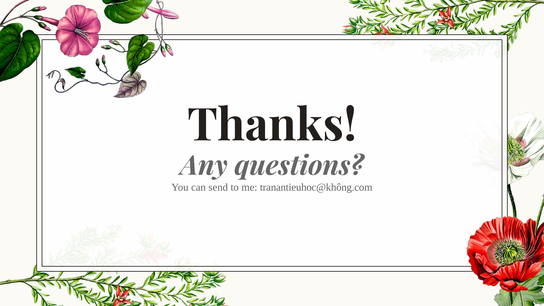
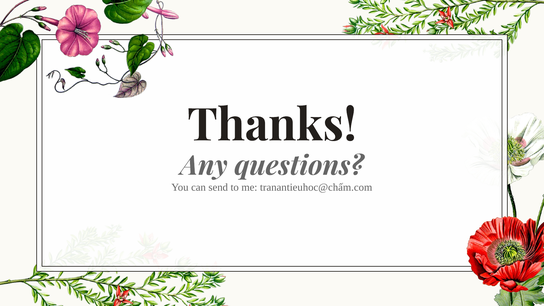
tranantieuhoc@không.com: tranantieuhoc@không.com -> tranantieuhoc@chấm.com
